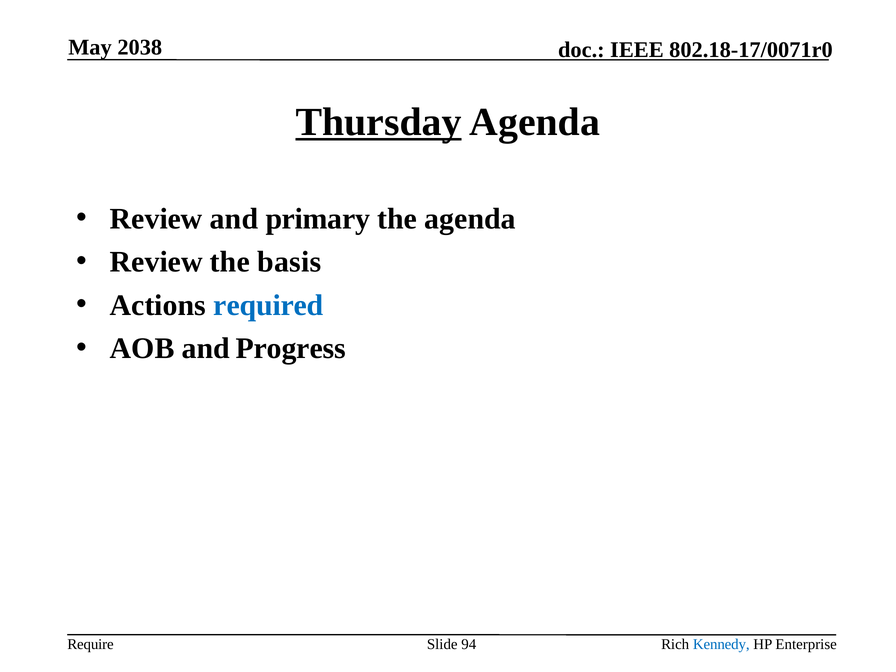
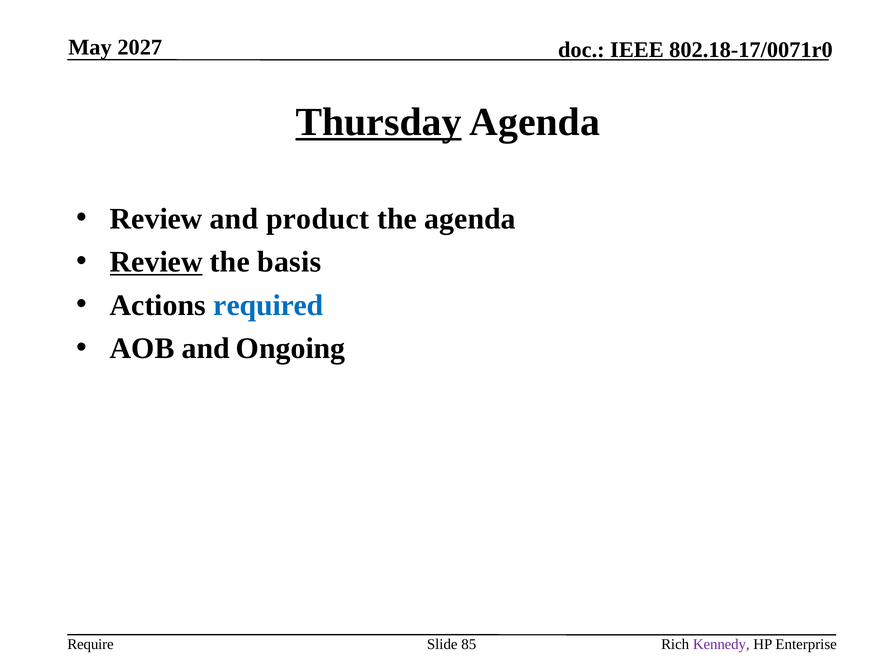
2038: 2038 -> 2027
primary: primary -> product
Review at (156, 262) underline: none -> present
Progress: Progress -> Ongoing
94: 94 -> 85
Kennedy colour: blue -> purple
